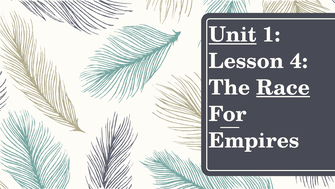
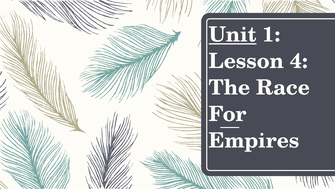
Race underline: present -> none
